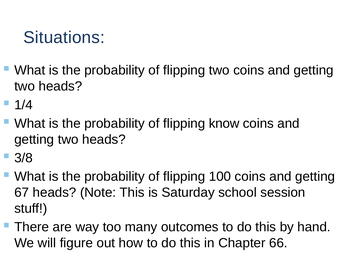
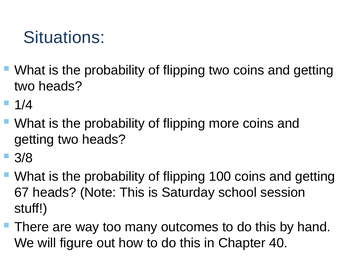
know: know -> more
66: 66 -> 40
